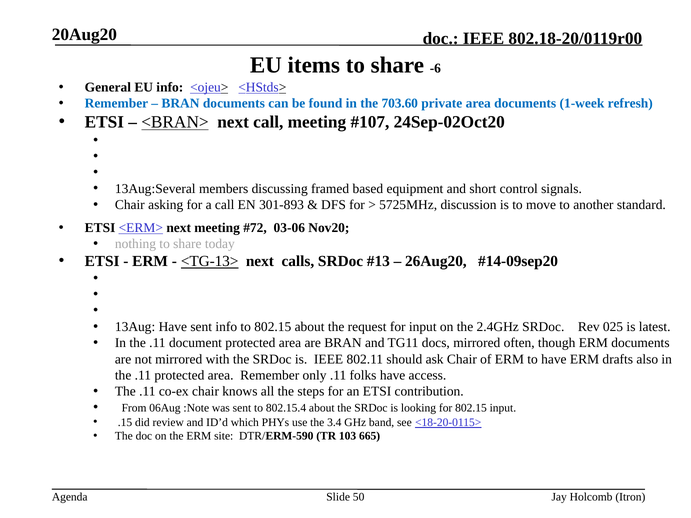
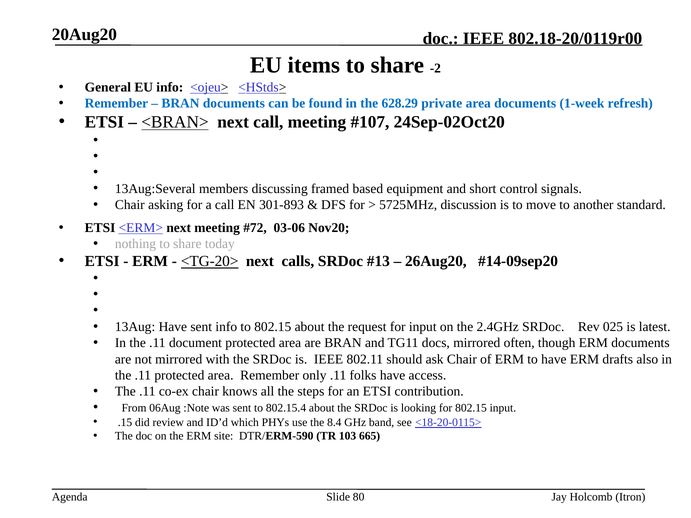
-6: -6 -> -2
703.60: 703.60 -> 628.29
<TG-13>: <TG-13> -> <TG-20>
3.4: 3.4 -> 8.4
50: 50 -> 80
